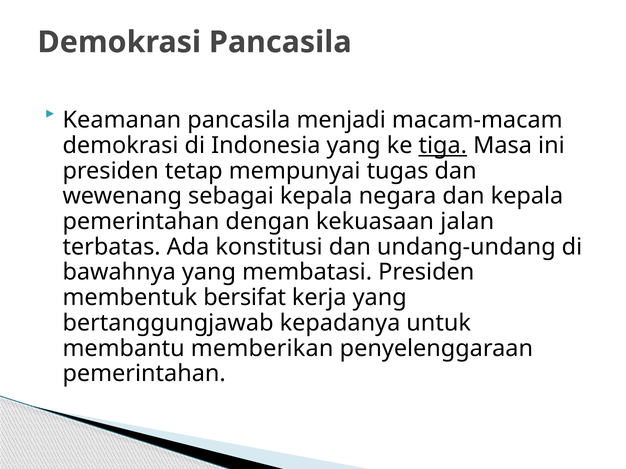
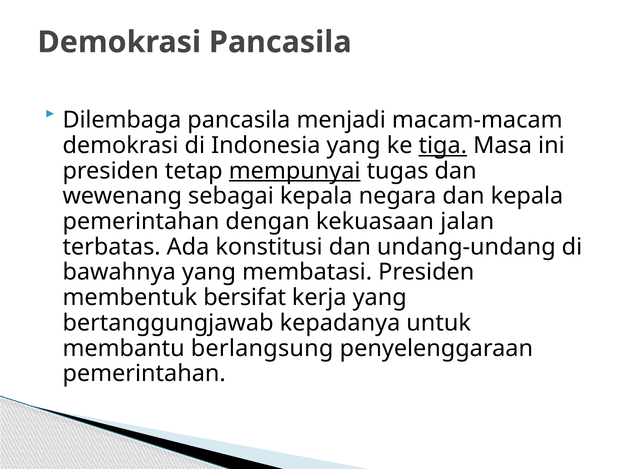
Keamanan: Keamanan -> Dilembaga
mempunyai underline: none -> present
memberikan: memberikan -> berlangsung
